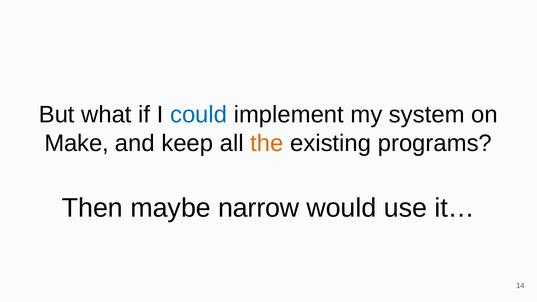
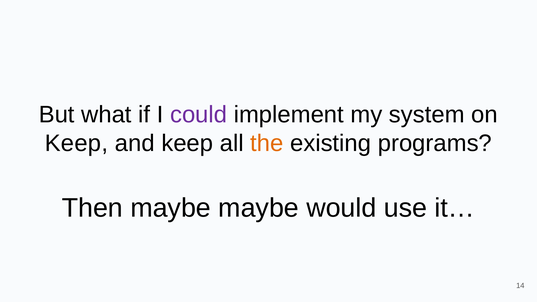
could colour: blue -> purple
Make at (77, 143): Make -> Keep
maybe narrow: narrow -> maybe
